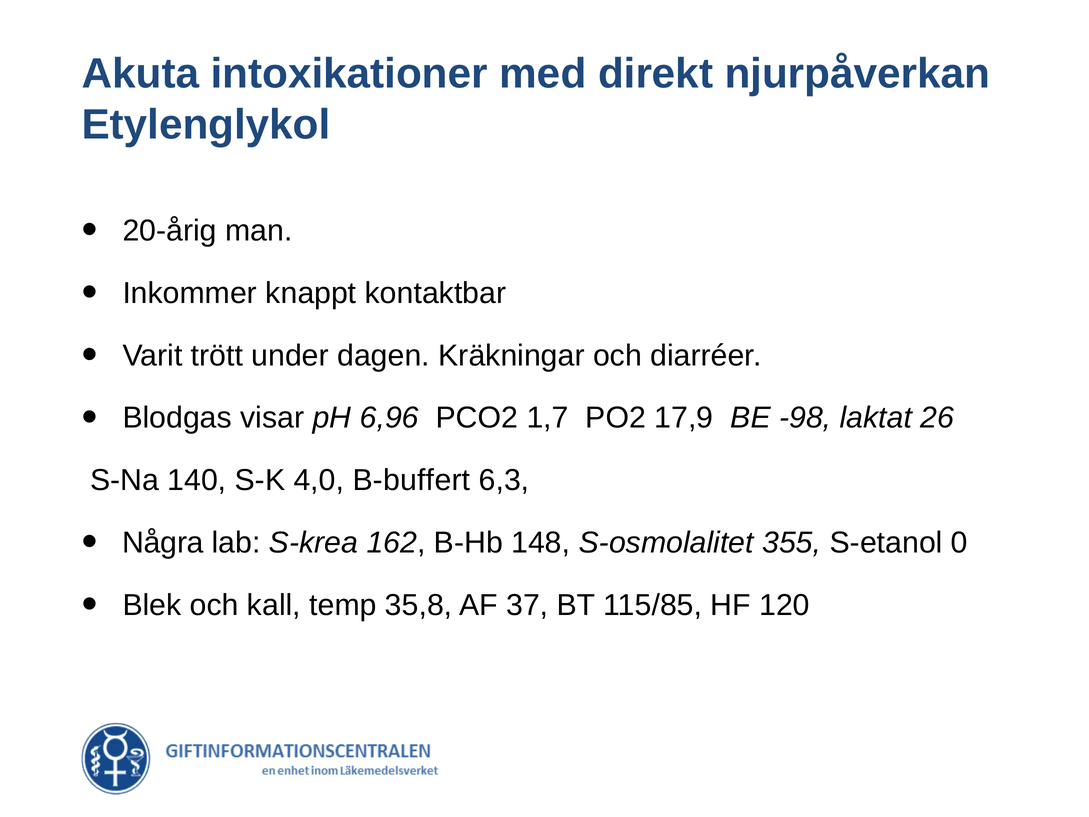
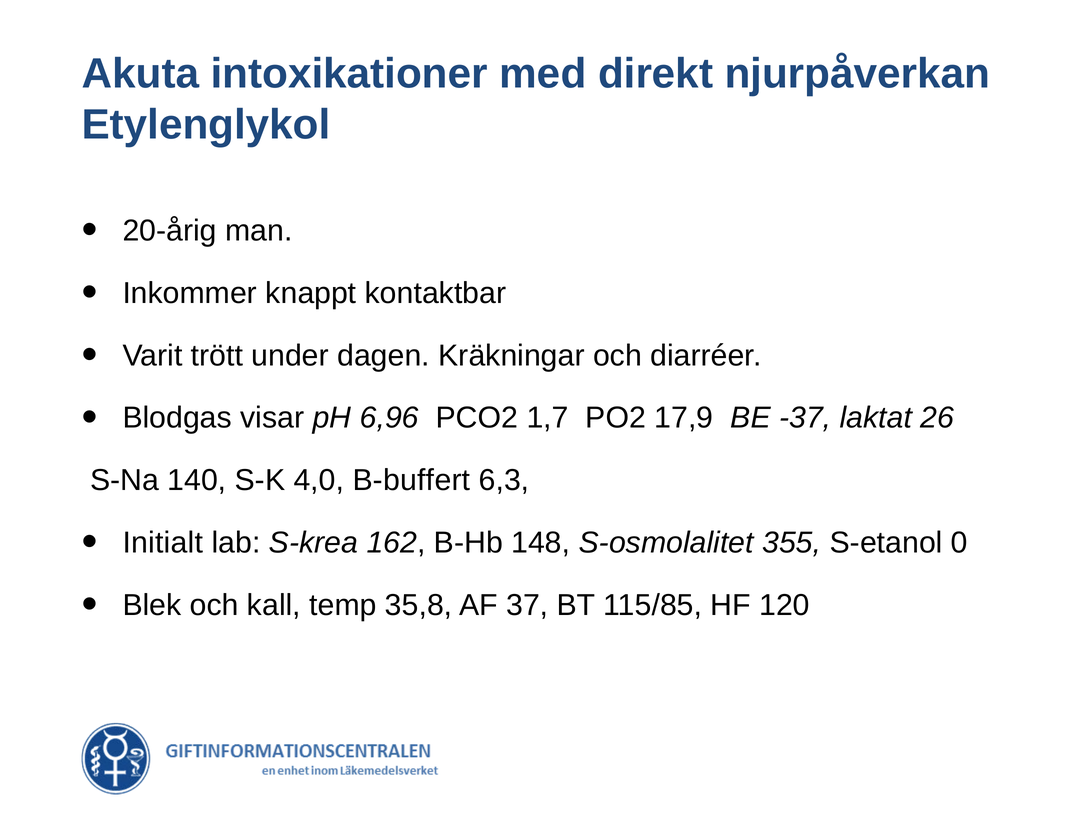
-98: -98 -> -37
Några: Några -> Initialt
